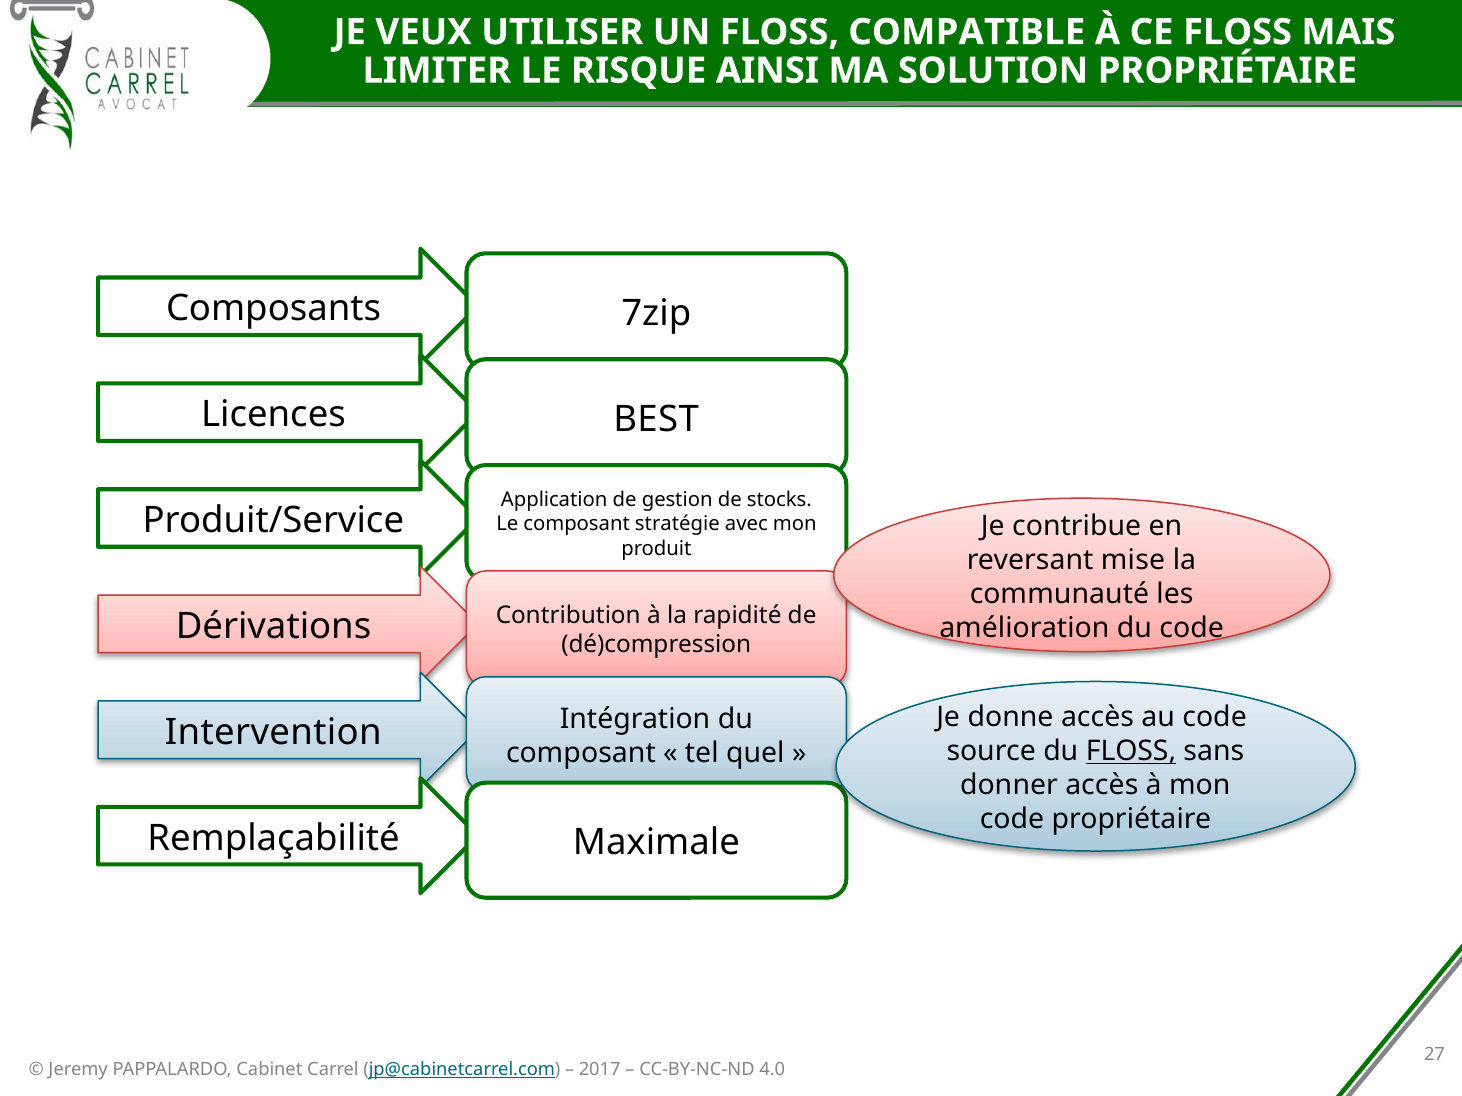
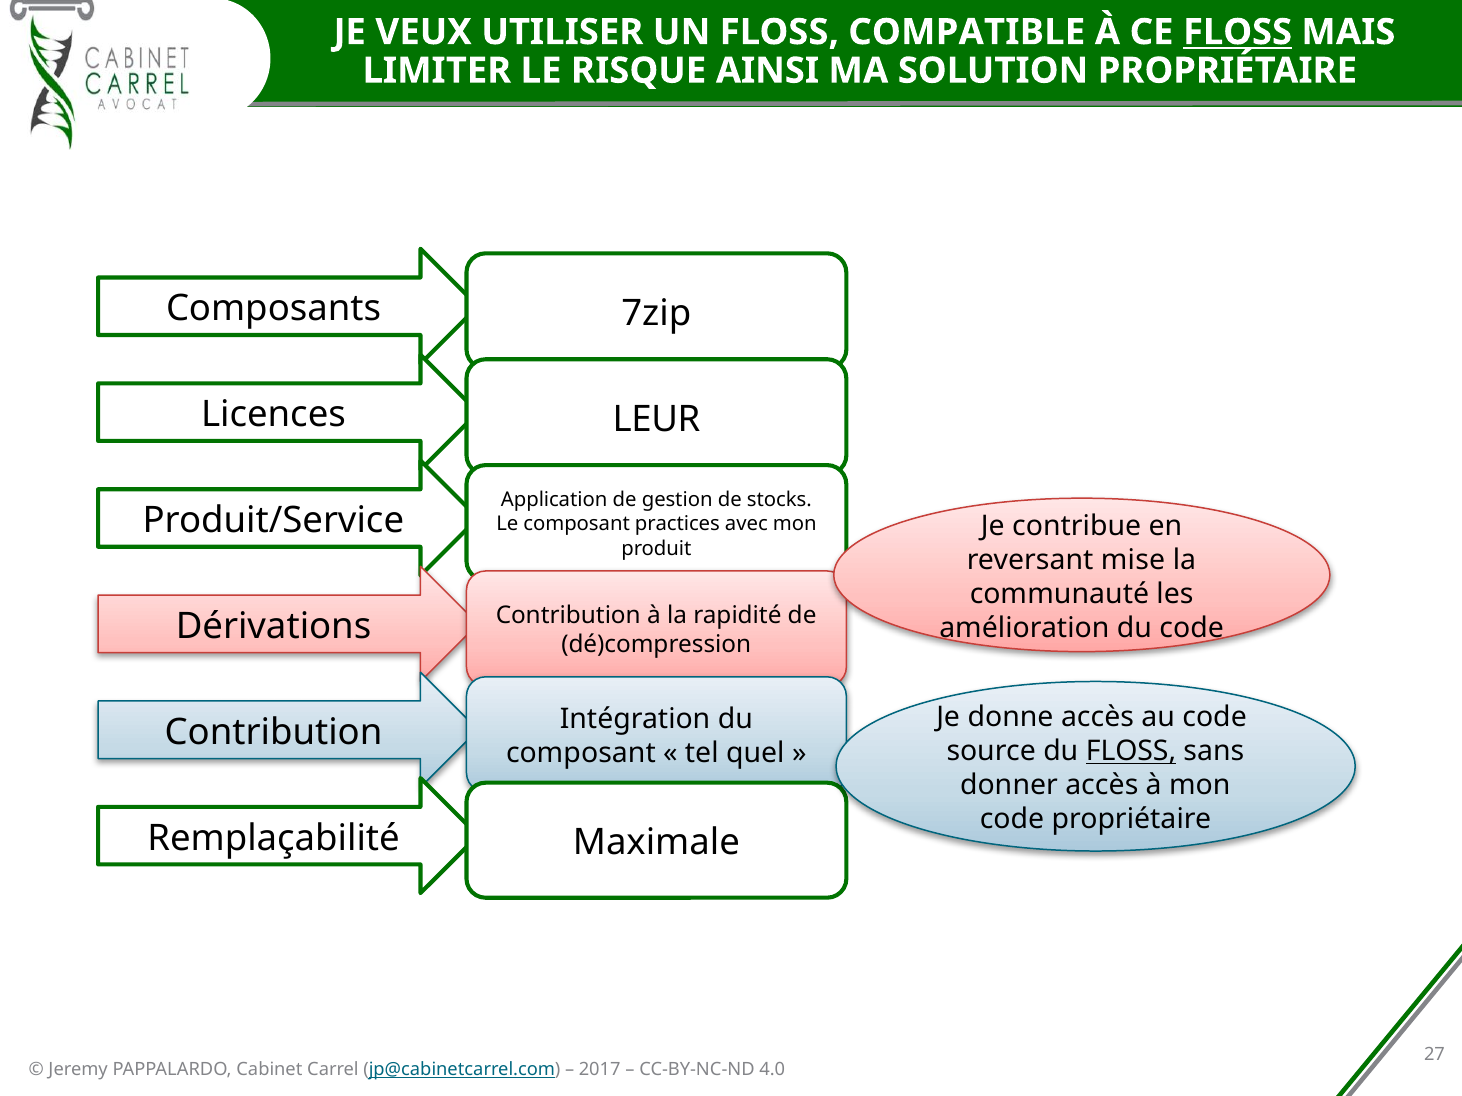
FLOSS at (1238, 32) underline: none -> present
BEST: BEST -> LEUR
stratégie: stratégie -> practices
Intervention at (273, 733): Intervention -> Contribution
